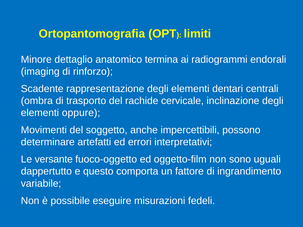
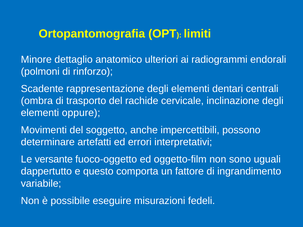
termina: termina -> ulteriori
imaging: imaging -> polmoni
